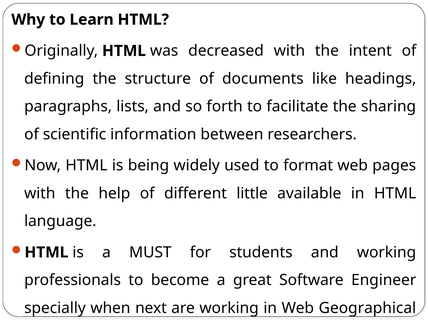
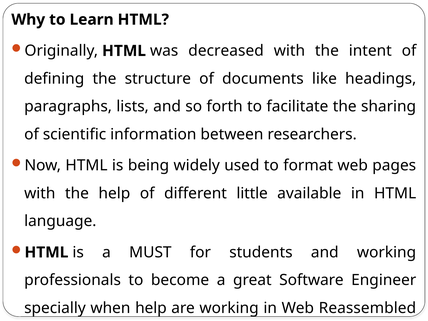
when next: next -> help
Geographical: Geographical -> Reassembled
